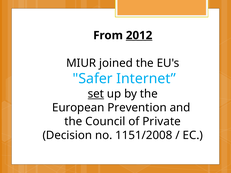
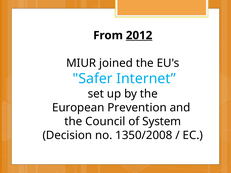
set underline: present -> none
Private: Private -> System
1151/2008: 1151/2008 -> 1350/2008
